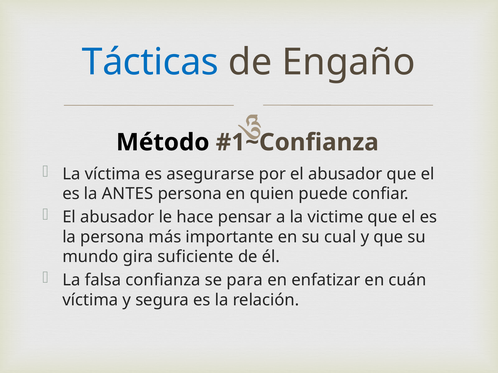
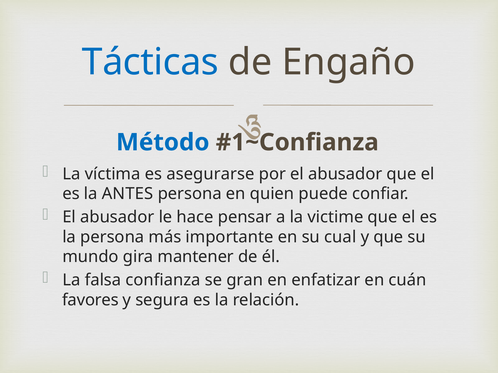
Método colour: black -> blue
suficiente: suficiente -> mantener
para: para -> gran
víctima at (90, 300): víctima -> favores
